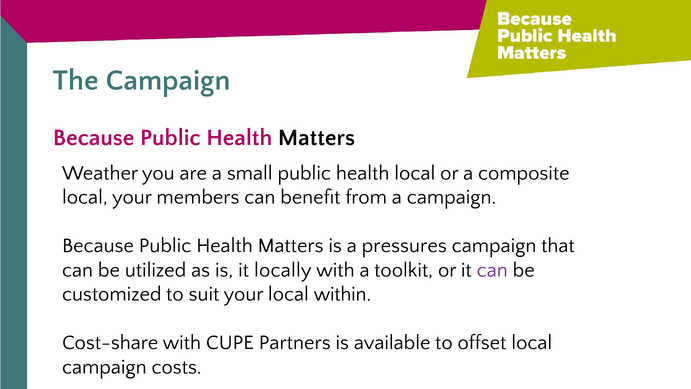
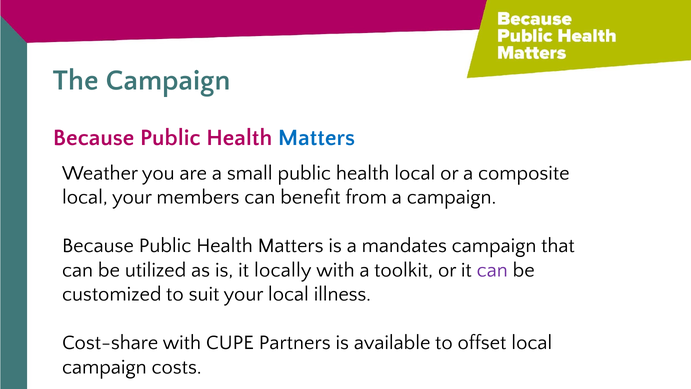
Matters at (316, 138) colour: black -> blue
pressures: pressures -> mandates
within: within -> illness
